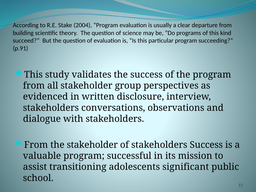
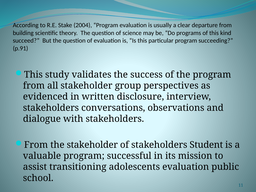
stakeholders Success: Success -> Student
adolescents significant: significant -> evaluation
